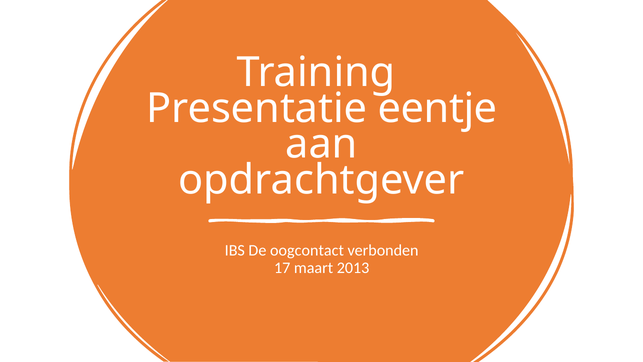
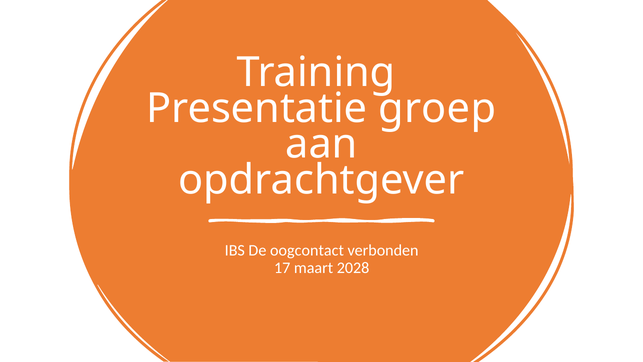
eentje: eentje -> groep
2013: 2013 -> 2028
